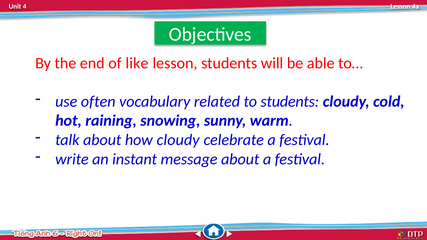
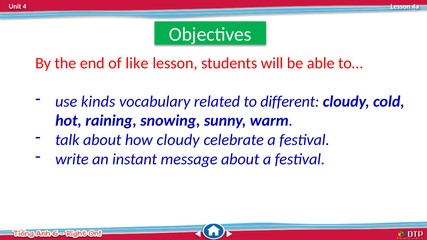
often: often -> kinds
to students: students -> different
